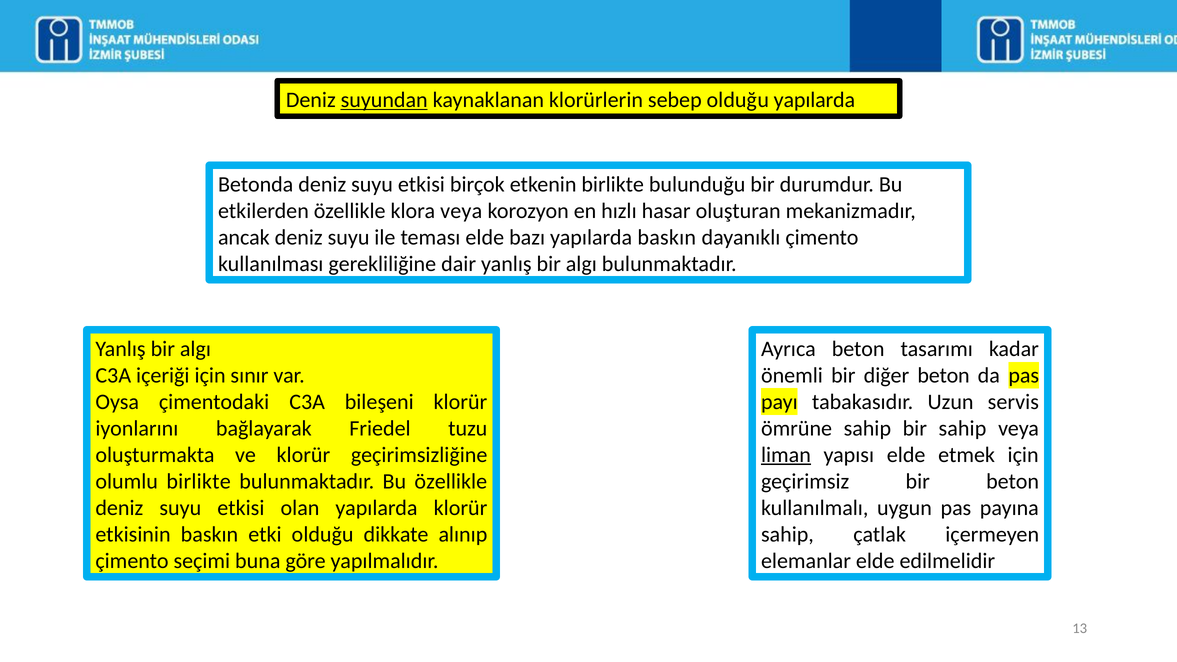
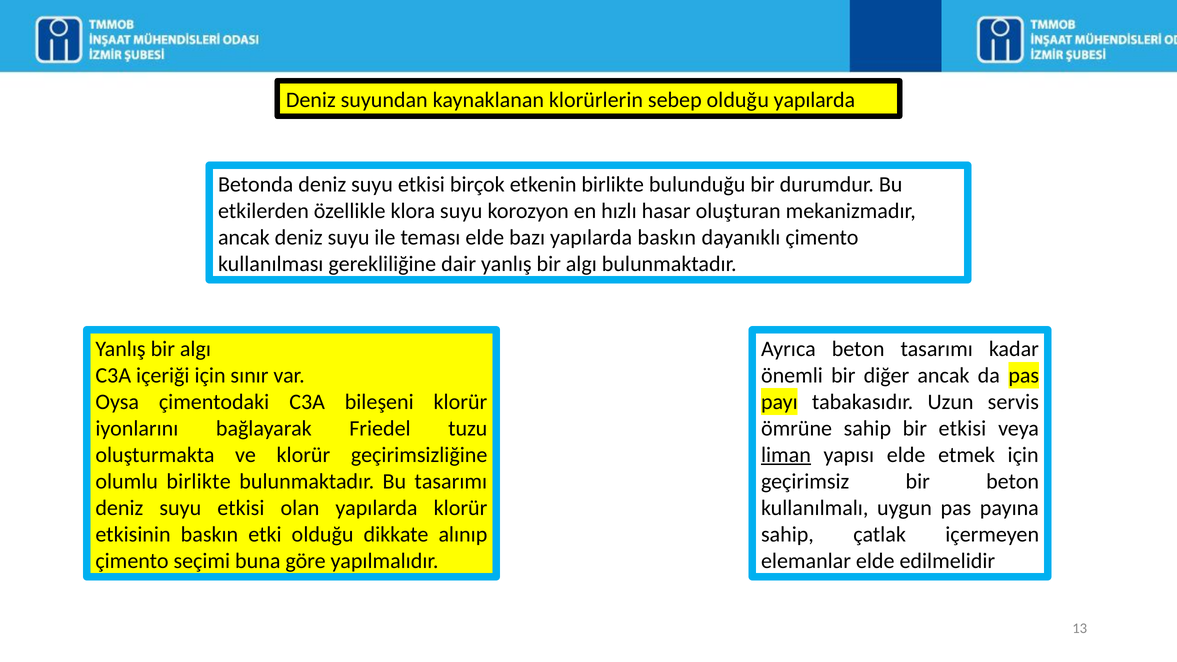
suyundan underline: present -> none
klora veya: veya -> suyu
diğer beton: beton -> ancak
bir sahip: sahip -> etkisi
Bu özellikle: özellikle -> tasarımı
